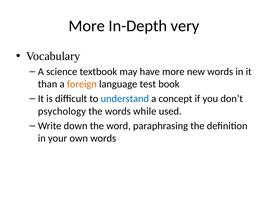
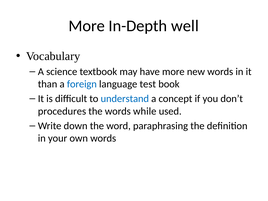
very: very -> well
foreign colour: orange -> blue
psychology: psychology -> procedures
